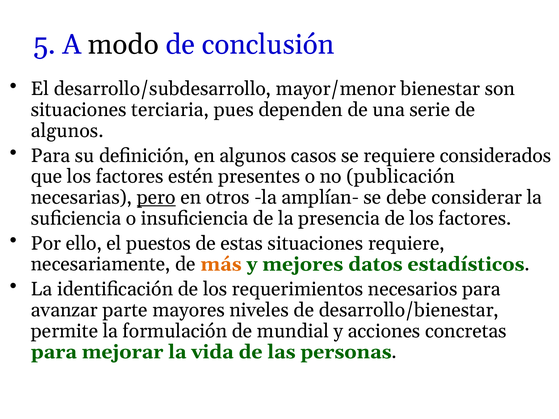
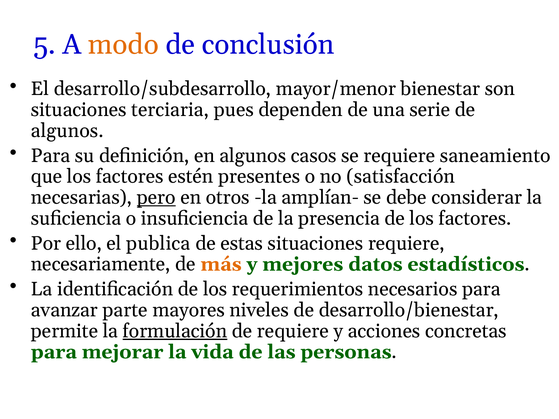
modo colour: black -> orange
considerados: considerados -> saneamiento
publicación: publicación -> satisfacción
puestos: puestos -> publica
formulación underline: none -> present
de mundial: mundial -> requiere
